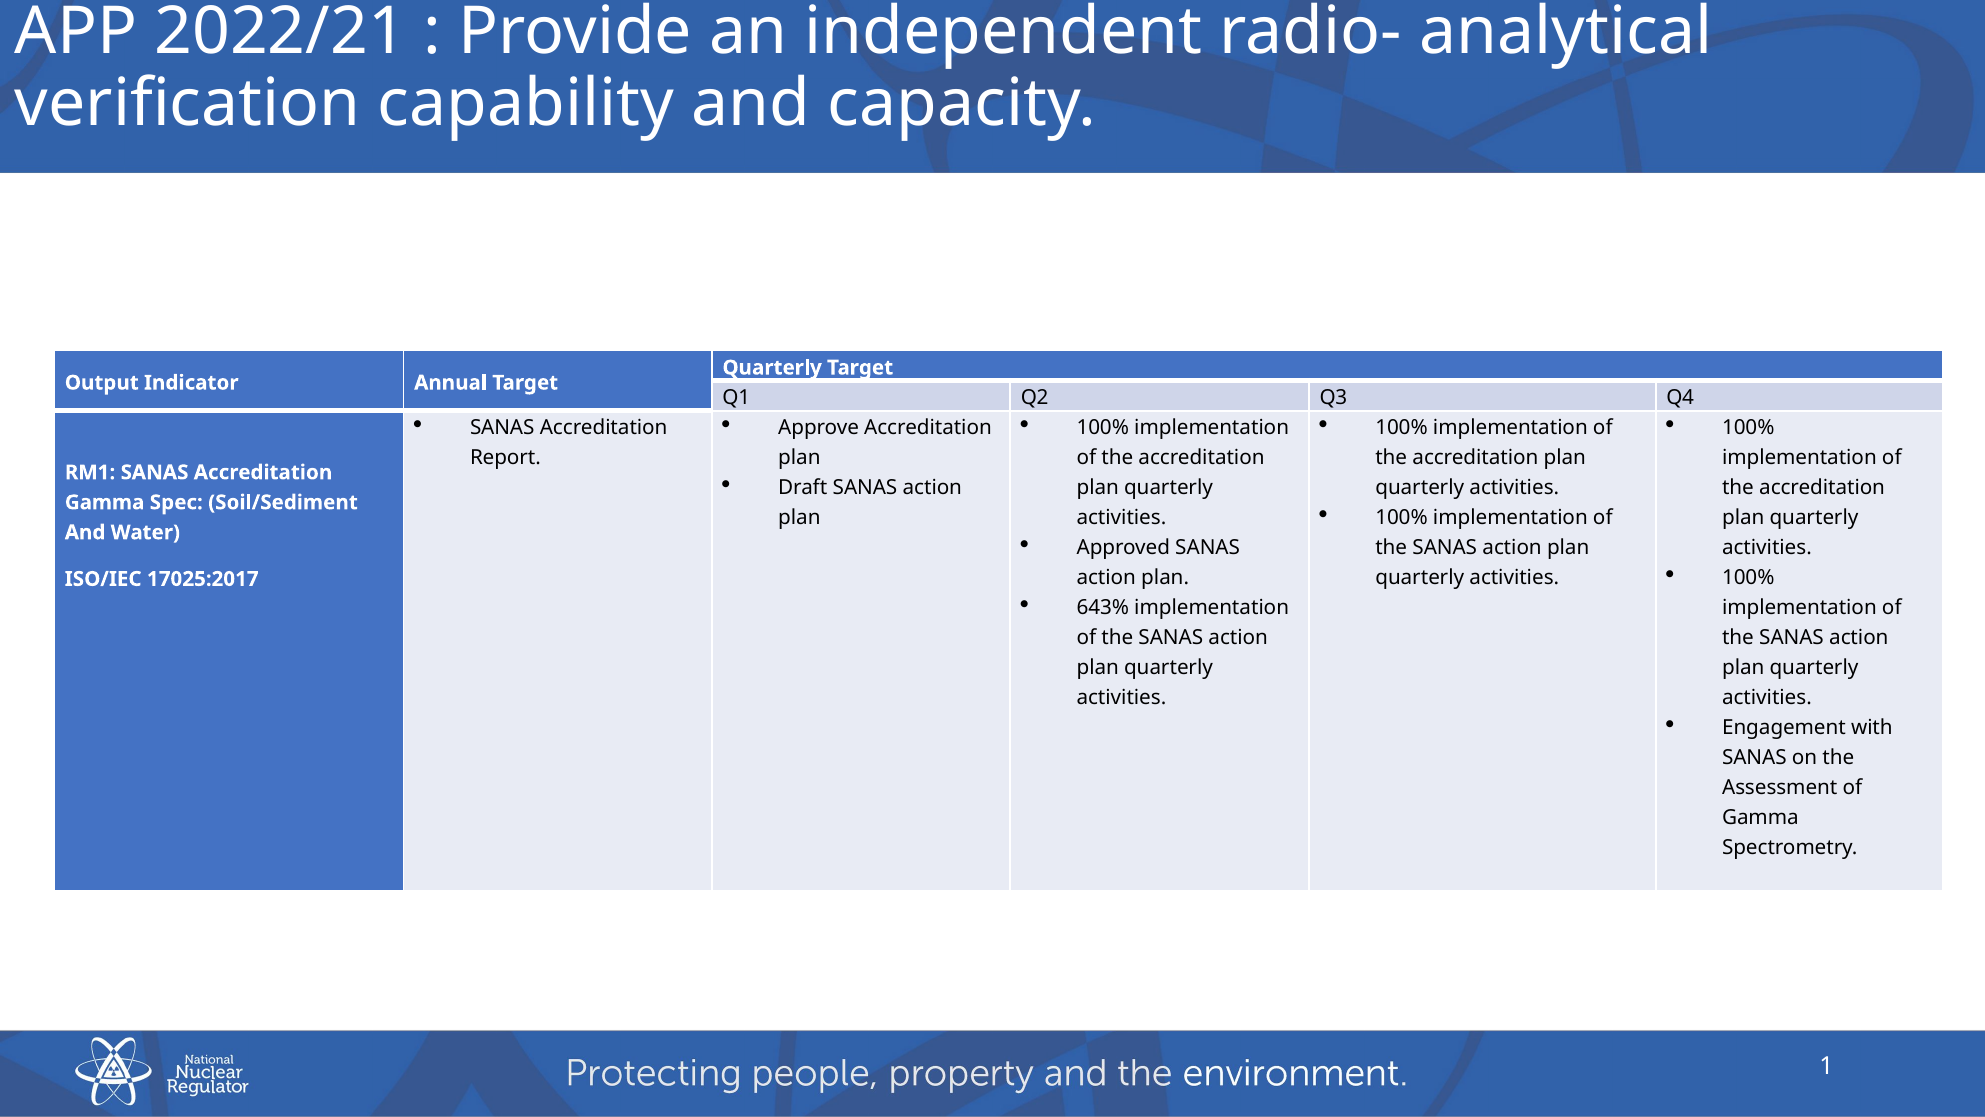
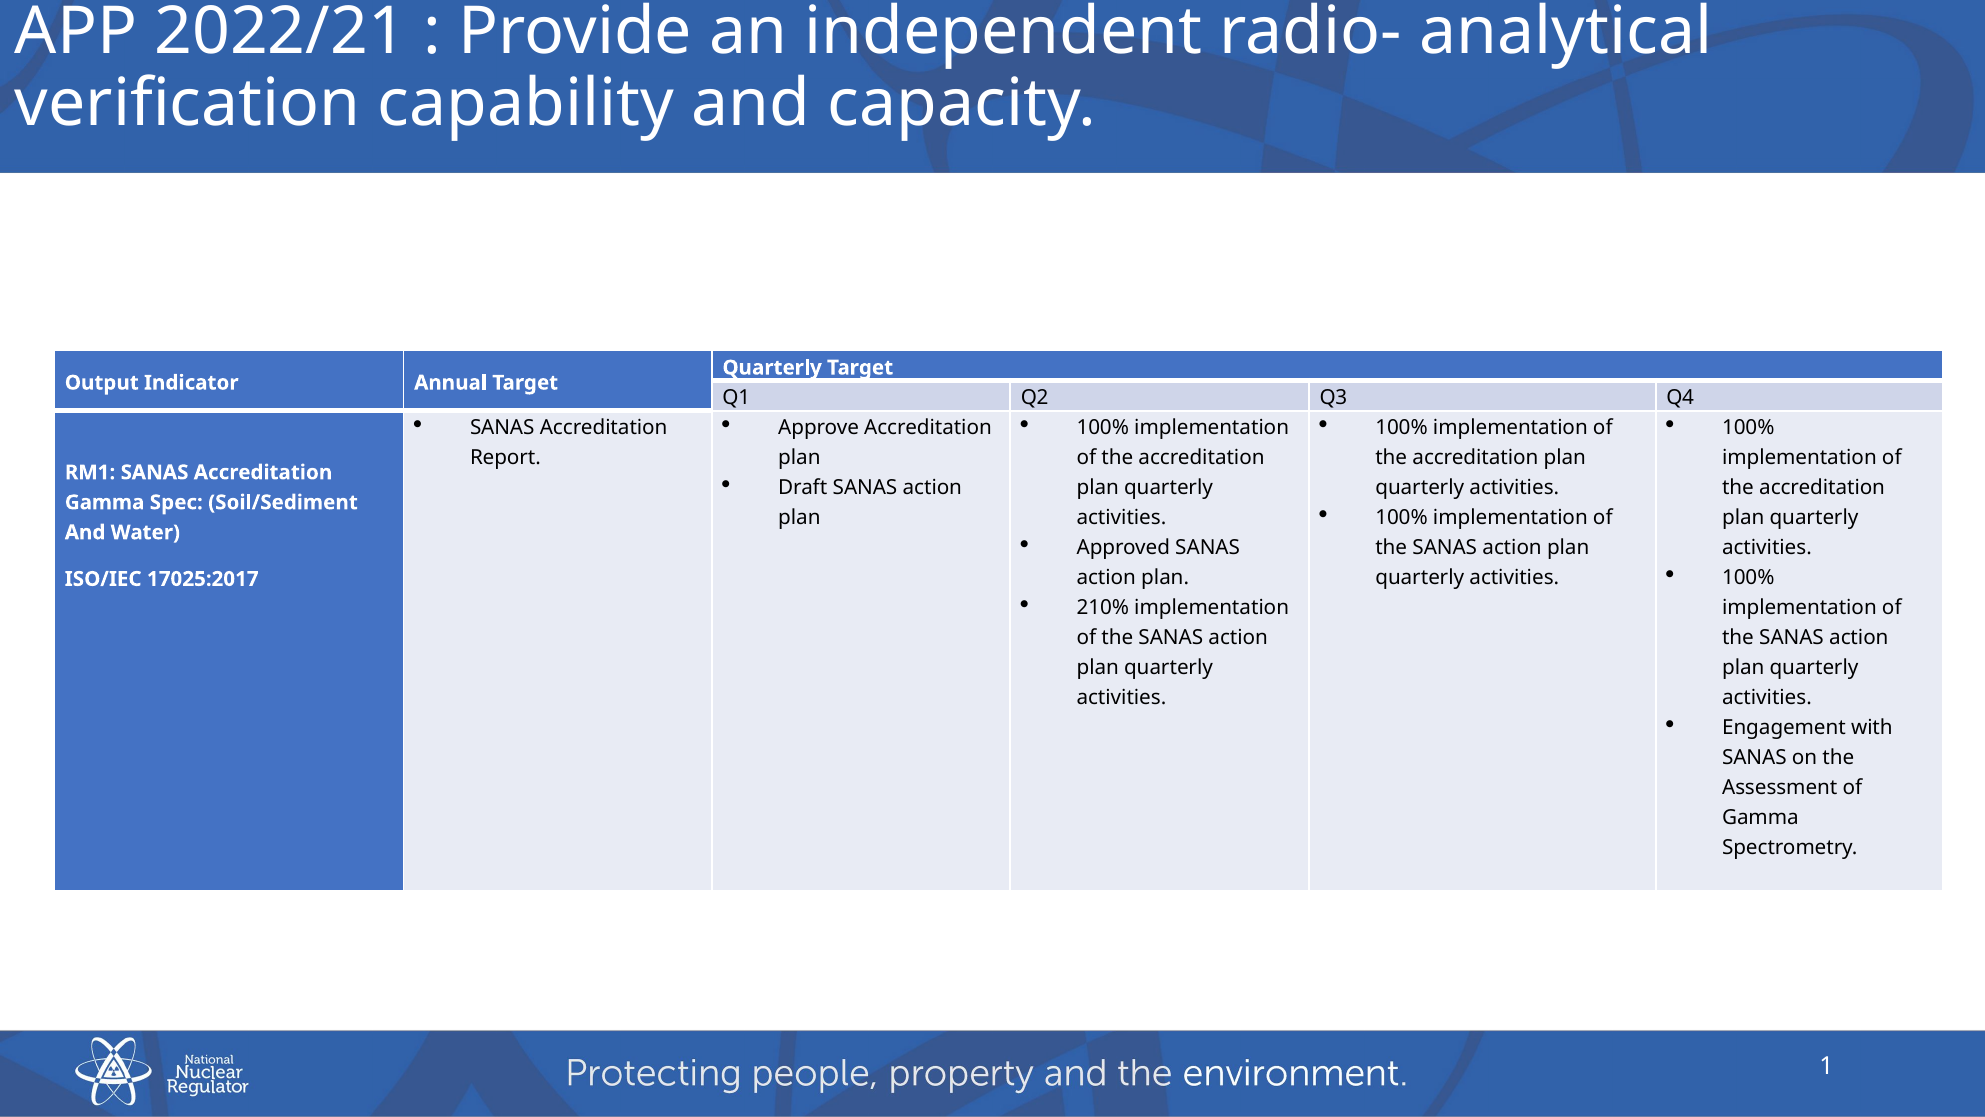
643%: 643% -> 210%
